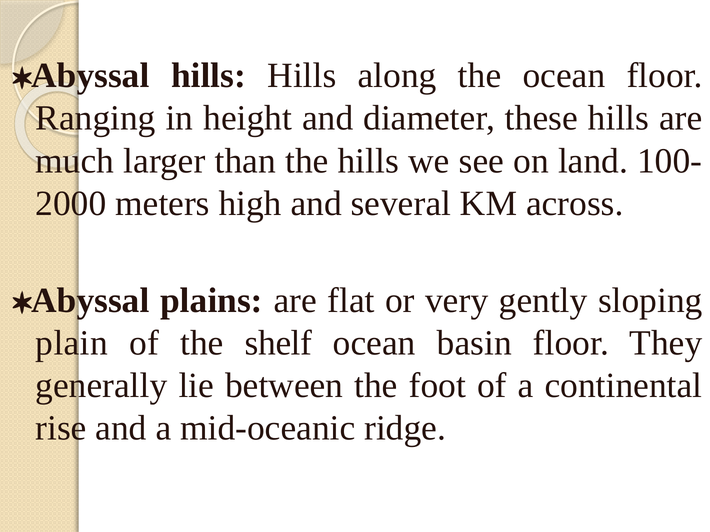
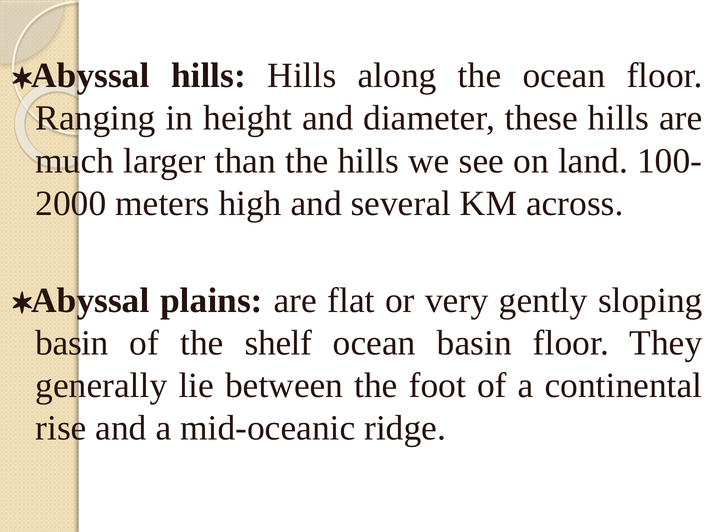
plain at (72, 343): plain -> basin
